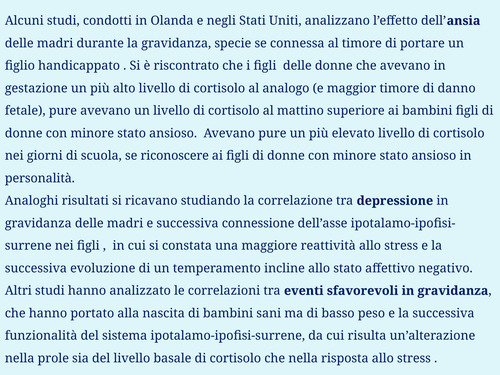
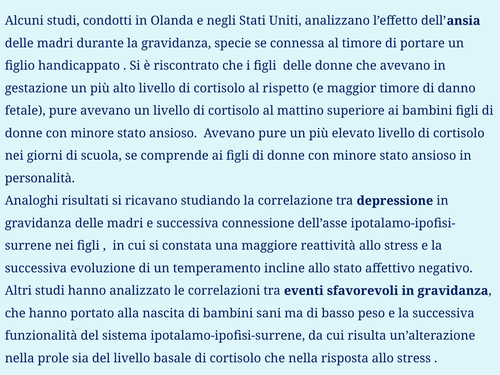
analogo: analogo -> rispetto
riconoscere: riconoscere -> comprende
